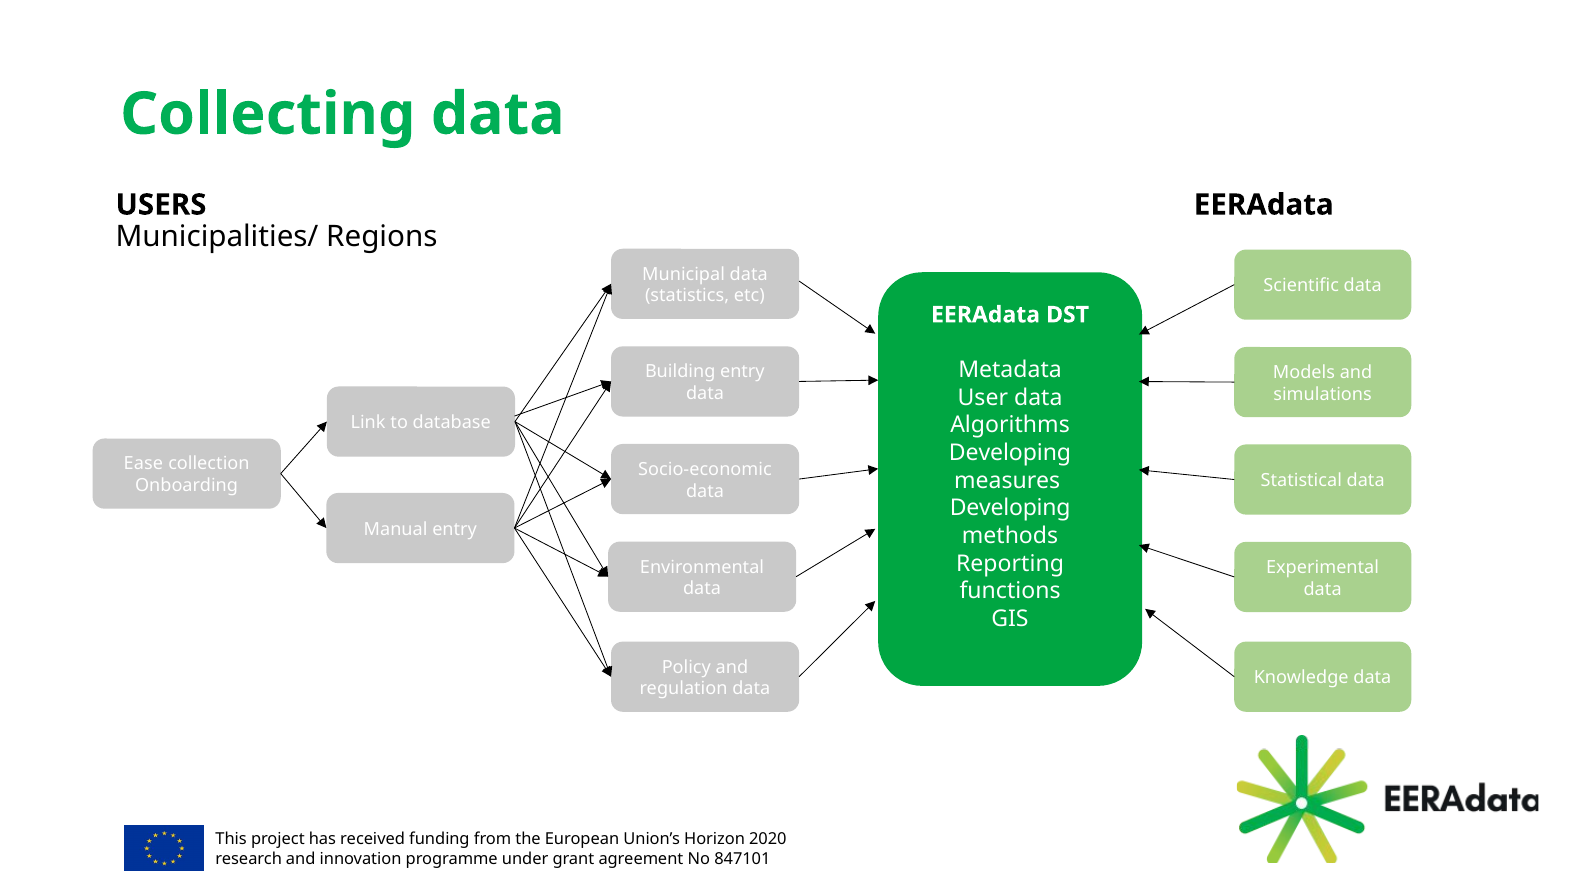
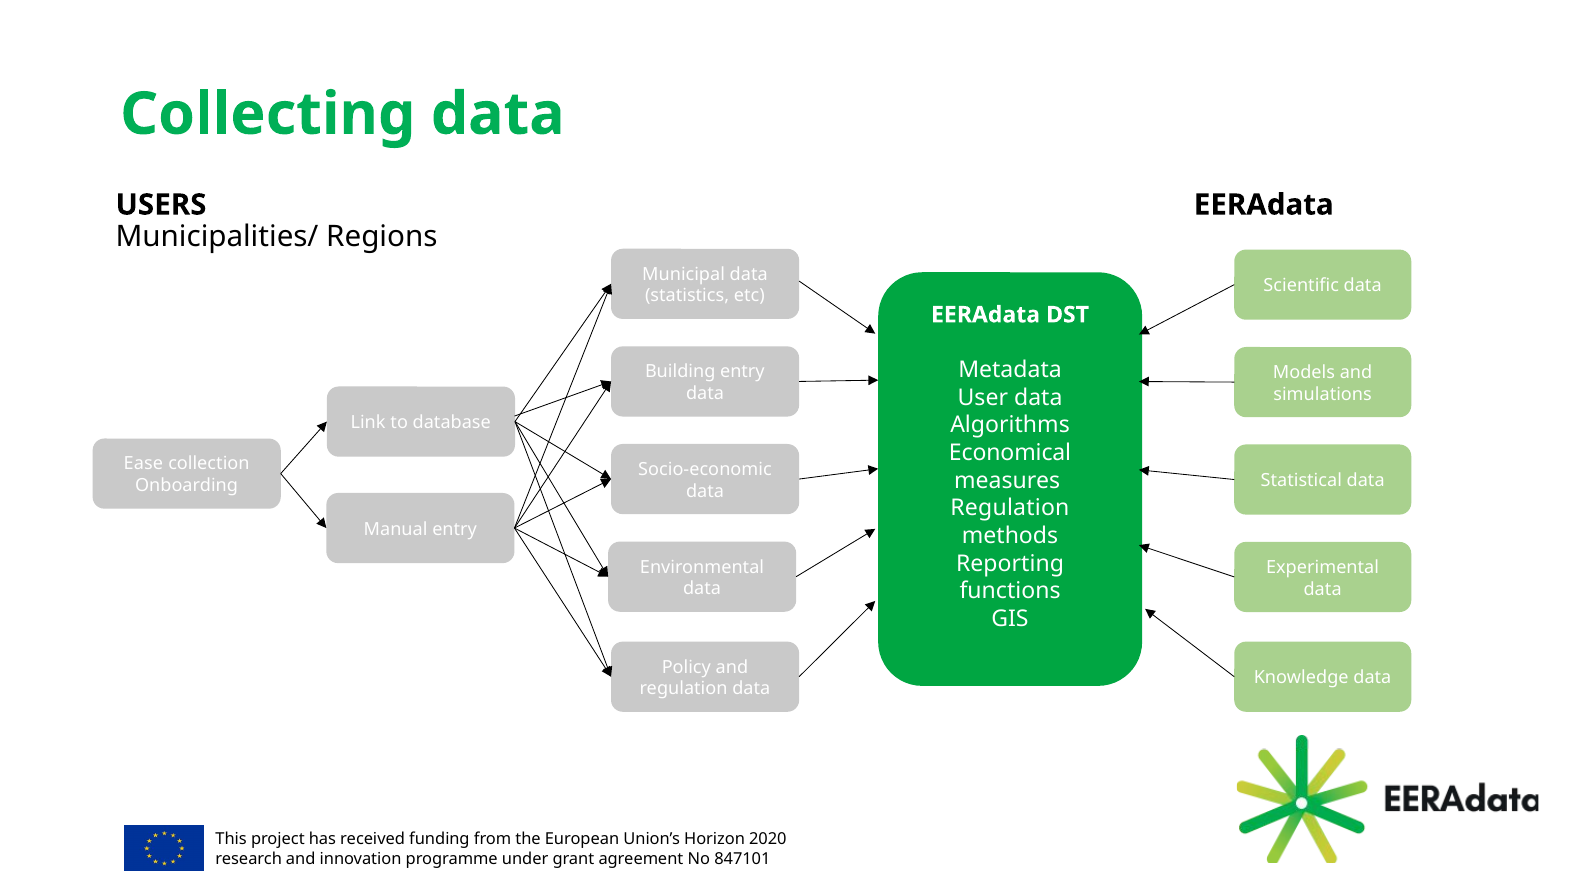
Developing at (1010, 453): Developing -> Economical
Developing at (1010, 508): Developing -> Regulation
